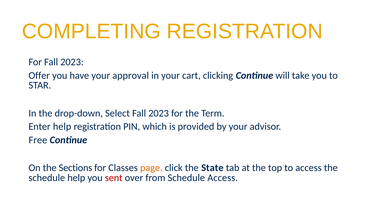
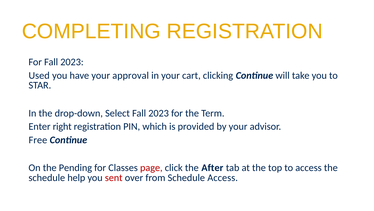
Offer: Offer -> Used
Enter help: help -> right
Sections: Sections -> Pending
page colour: orange -> red
State: State -> After
